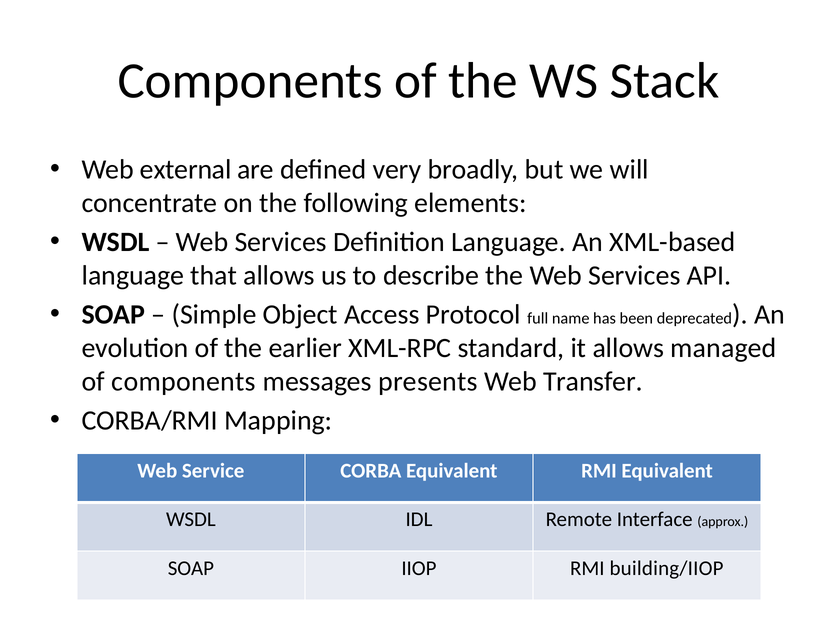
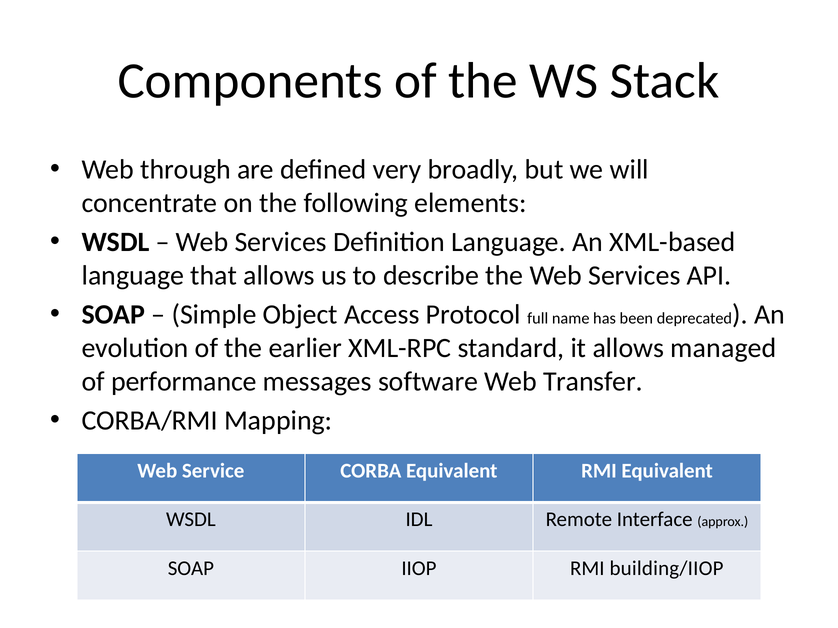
external: external -> through
of components: components -> performance
presents: presents -> software
